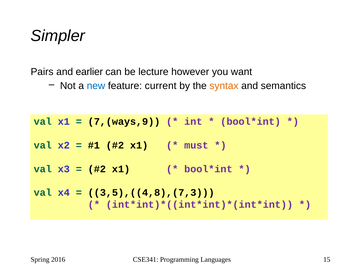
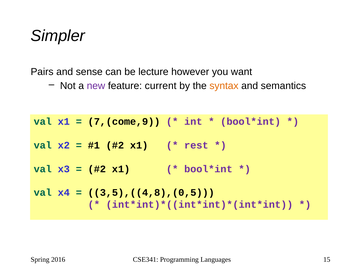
earlier: earlier -> sense
new colour: blue -> purple
7,(ways,9: 7,(ways,9 -> 7,(come,9
must: must -> rest
3,5),((4,8),(7,3: 3,5),((4,8),(7,3 -> 3,5),((4,8),(0,5
